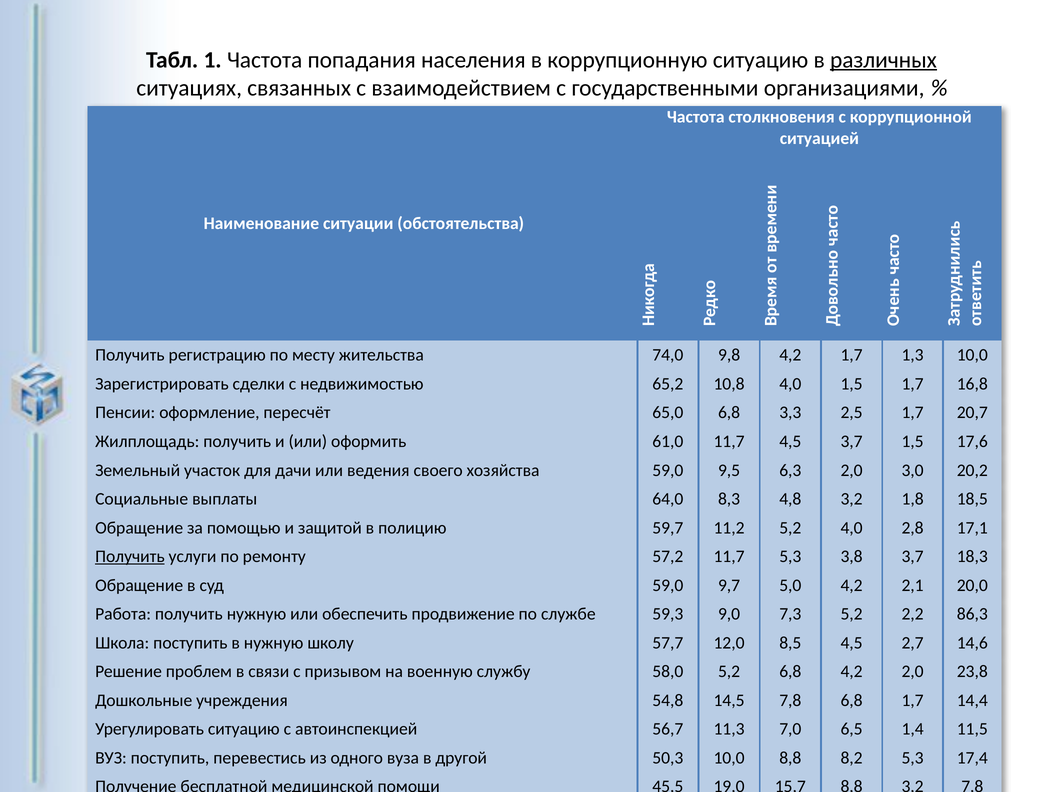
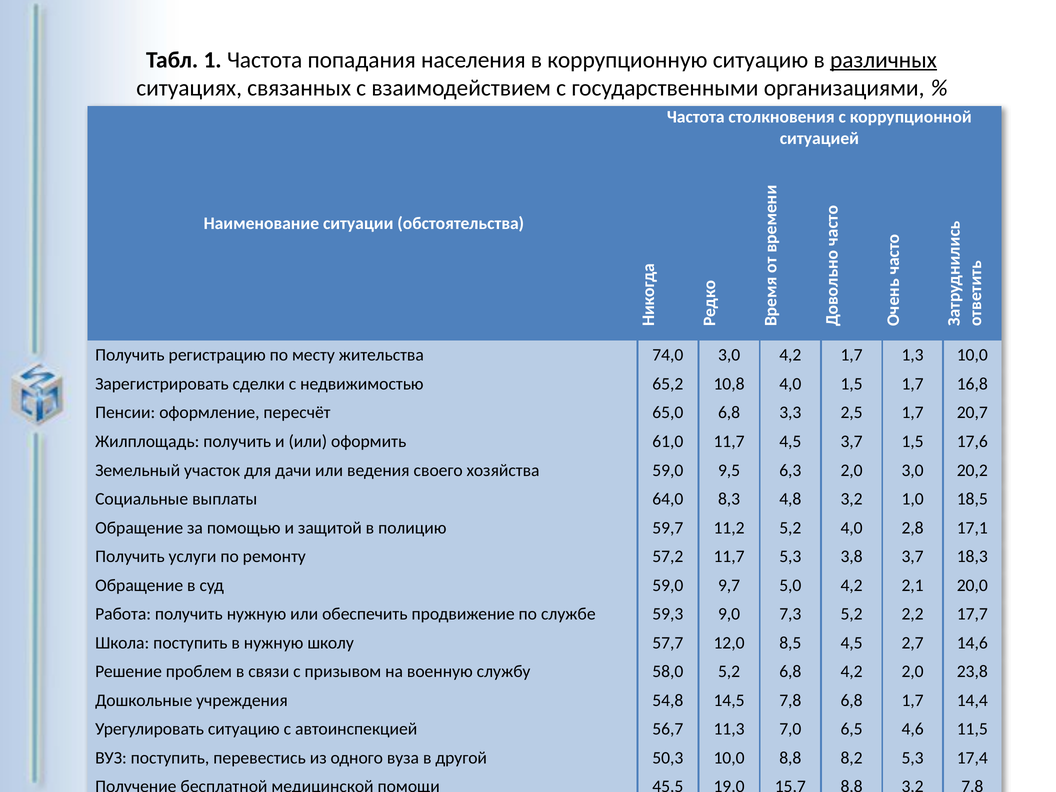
74,0 9,8: 9,8 -> 3,0
1,8: 1,8 -> 1,0
Получить at (130, 557) underline: present -> none
86,3: 86,3 -> 17,7
1,4: 1,4 -> 4,6
